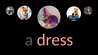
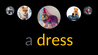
dress colour: pink -> yellow
